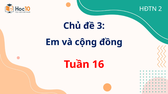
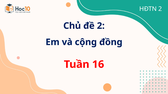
đề 3: 3 -> 2
